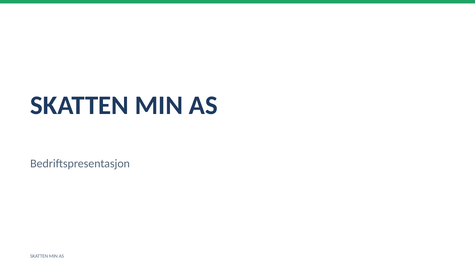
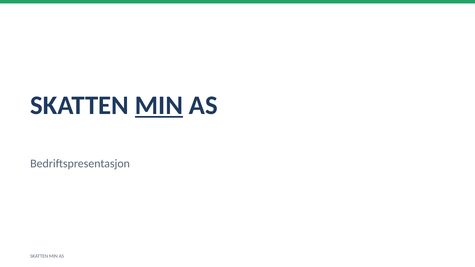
MIN at (159, 105) underline: none -> present
